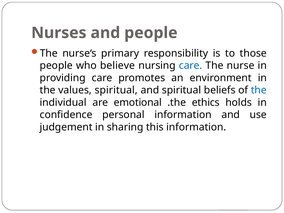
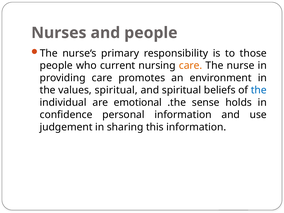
believe: believe -> current
care at (191, 66) colour: blue -> orange
ethics: ethics -> sense
